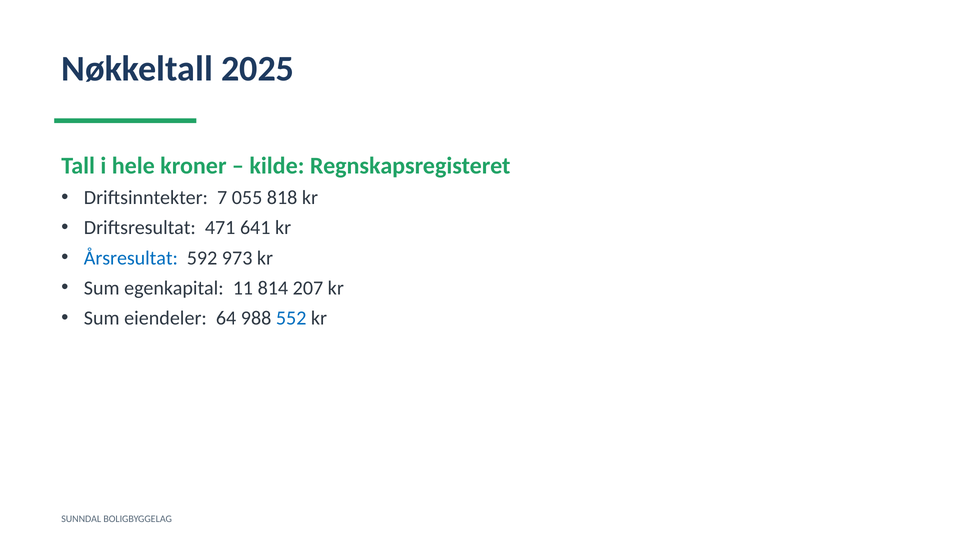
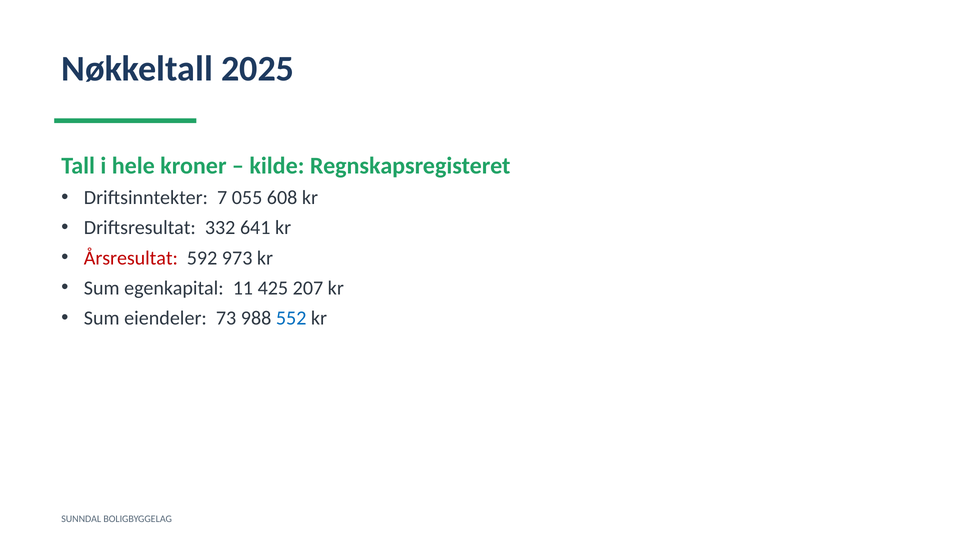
818: 818 -> 608
471: 471 -> 332
Årsresultat colour: blue -> red
814: 814 -> 425
64: 64 -> 73
